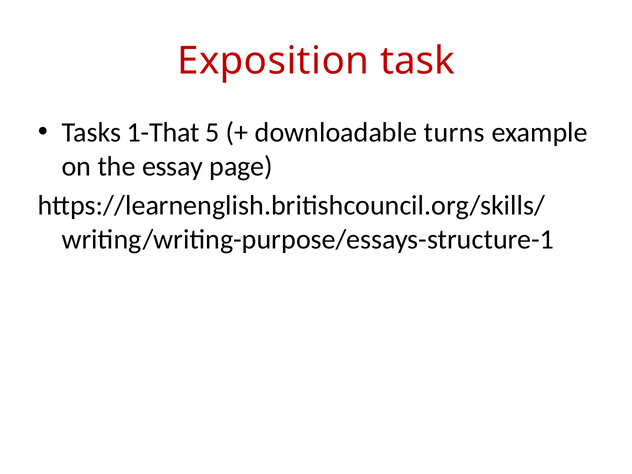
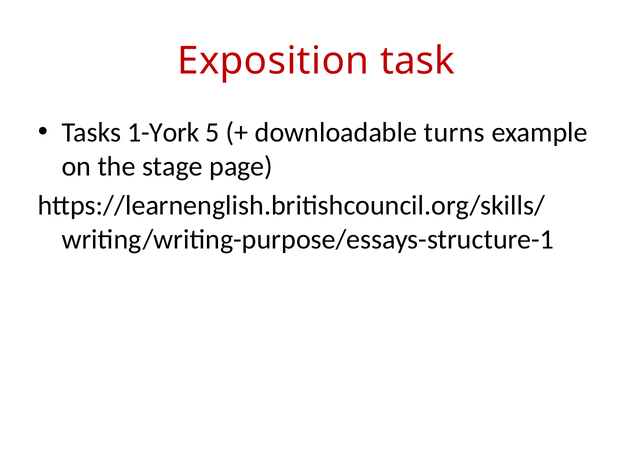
1-That: 1-That -> 1-York
essay: essay -> stage
